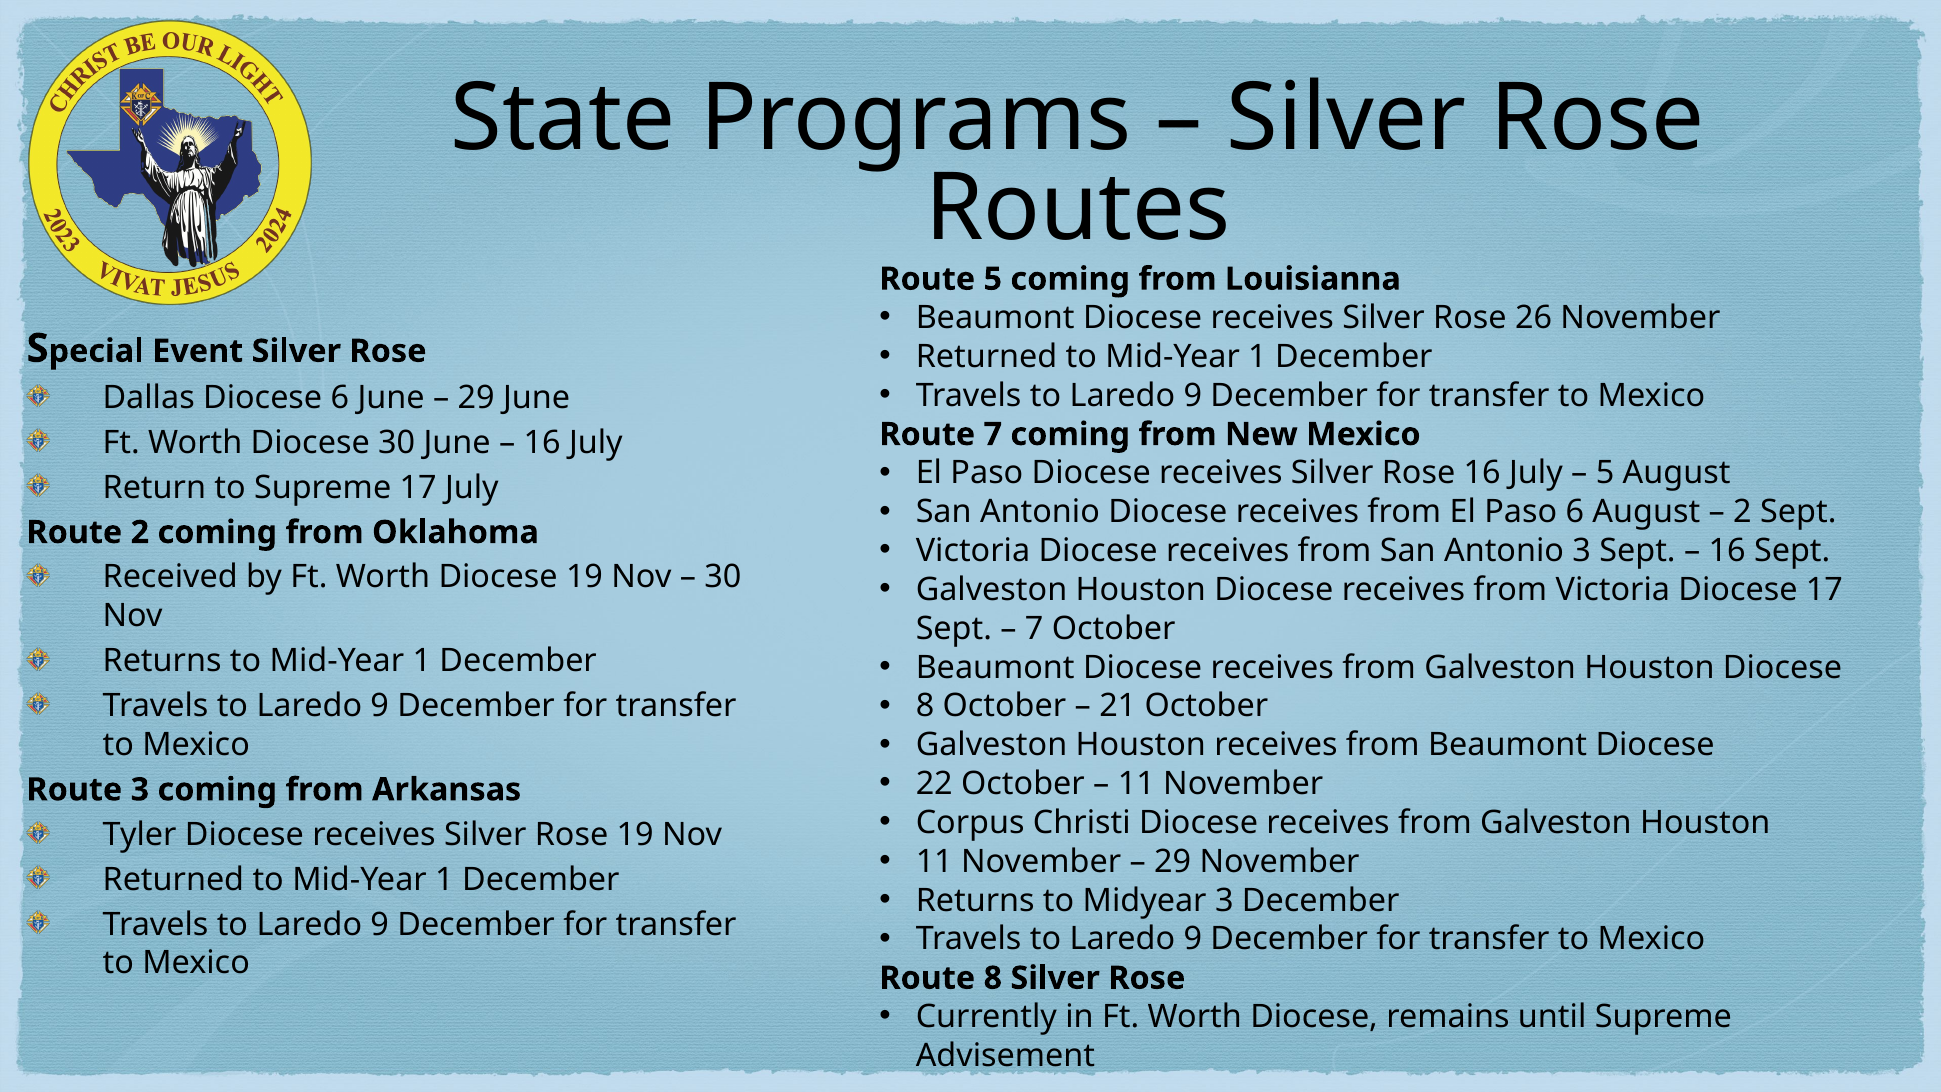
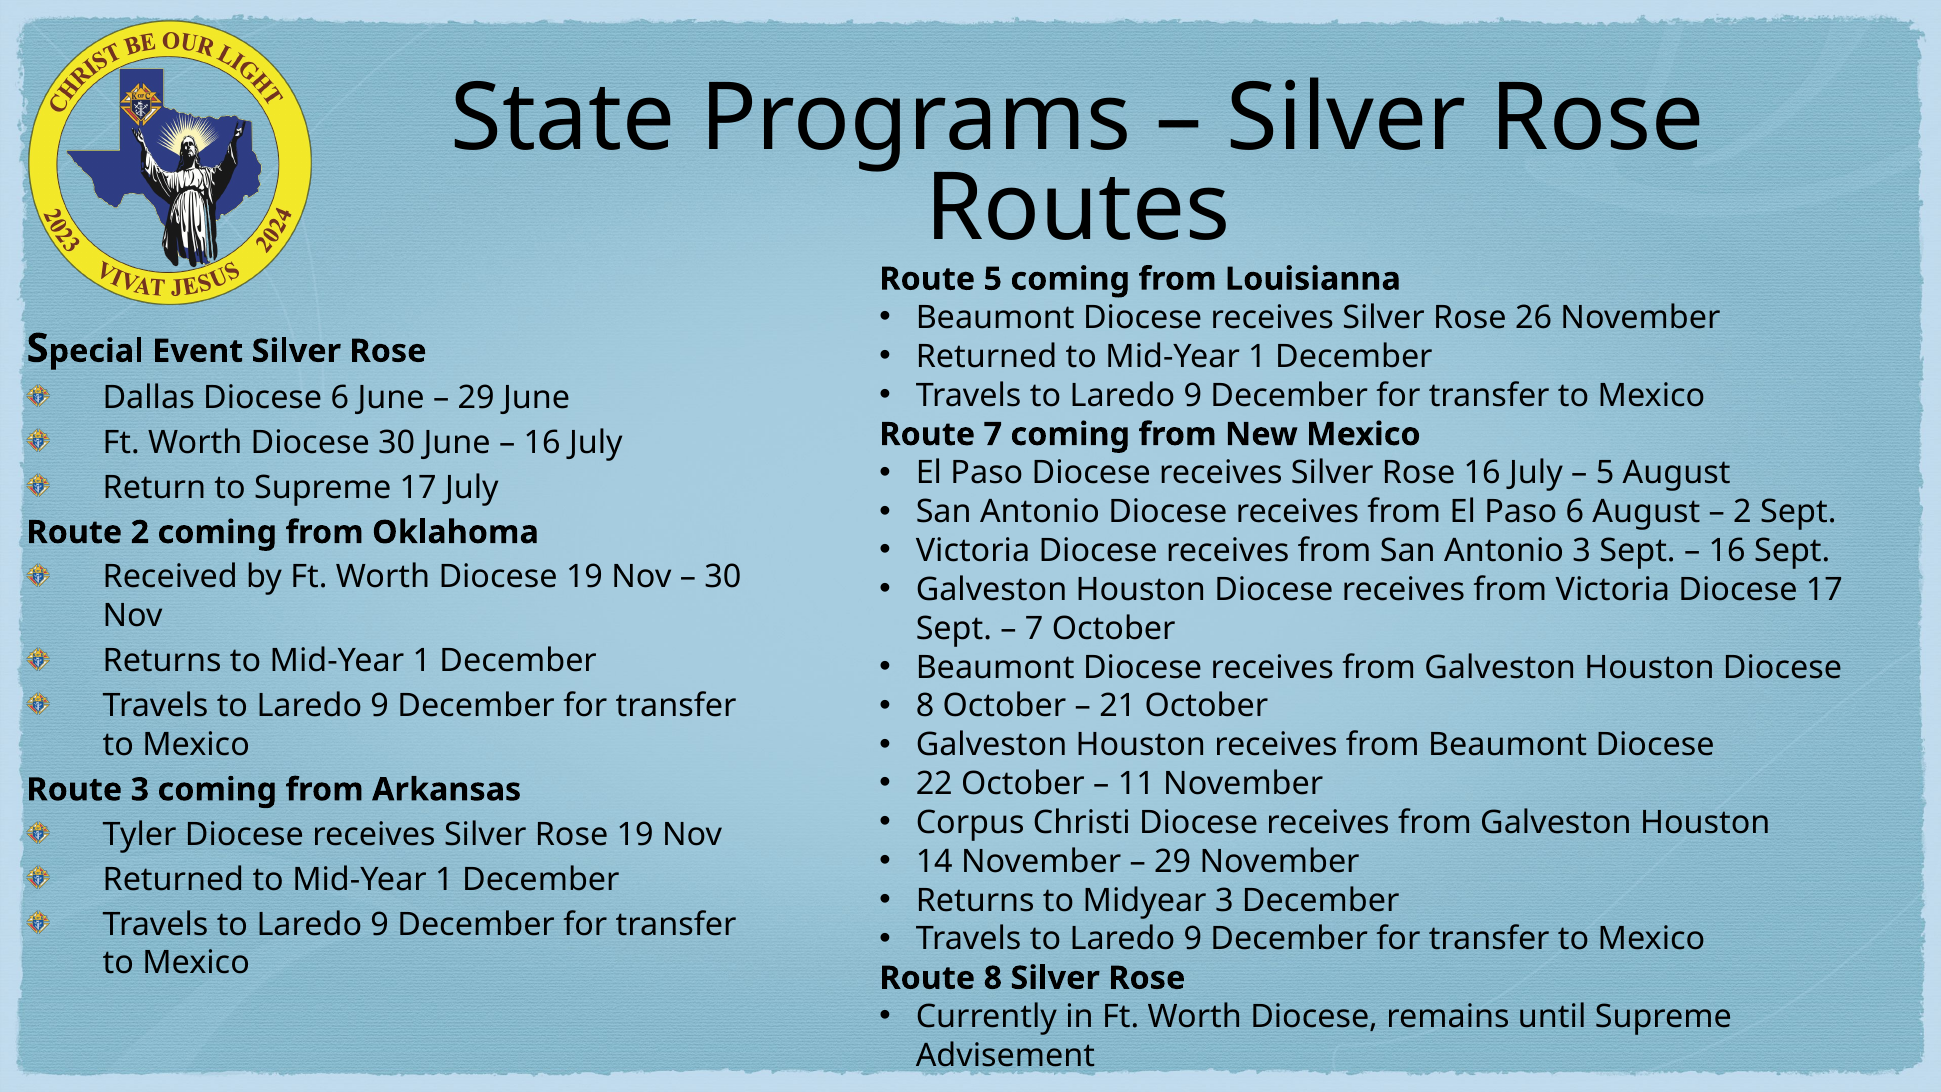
11 at (934, 861): 11 -> 14
